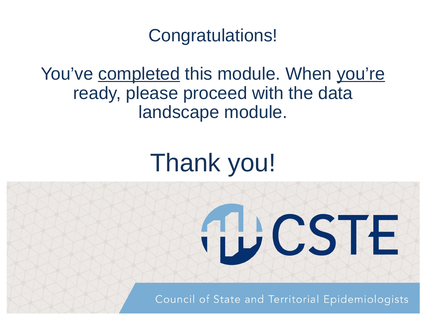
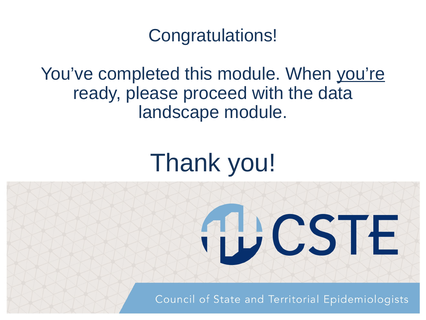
completed underline: present -> none
